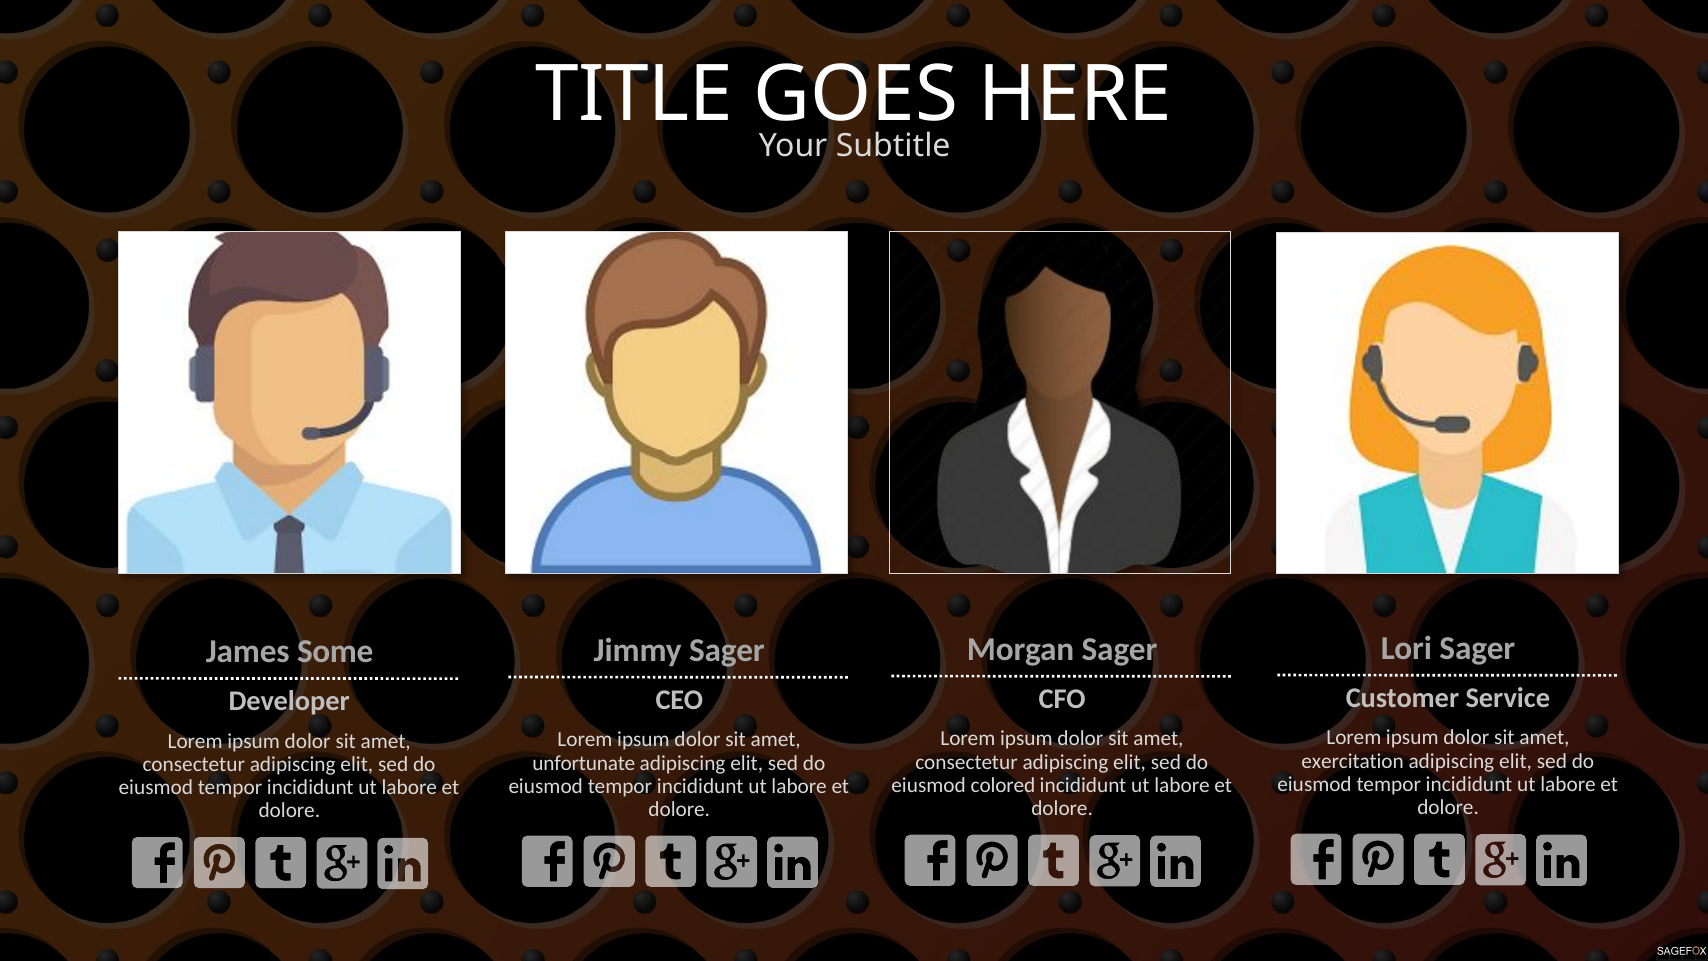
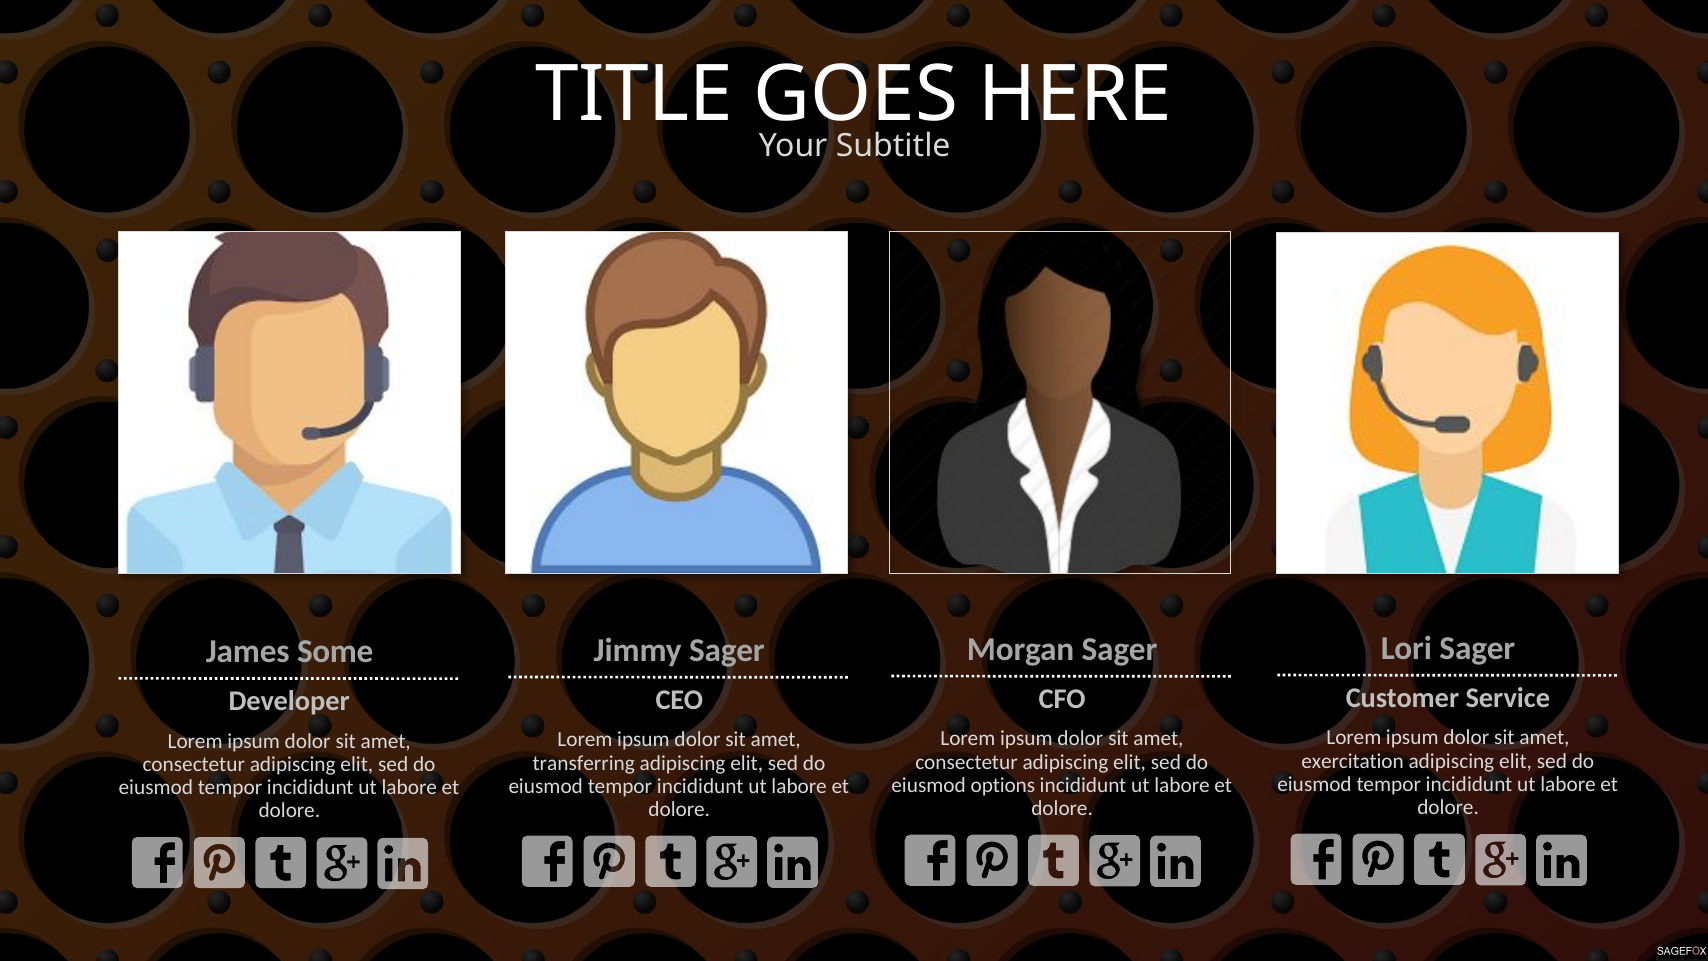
unfortunate: unfortunate -> transferring
colored: colored -> options
